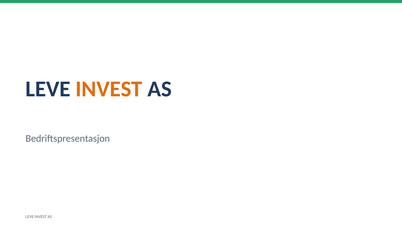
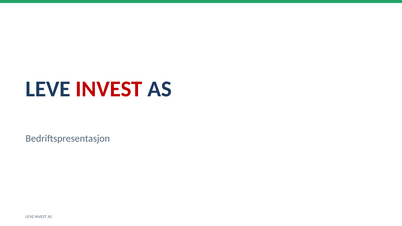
INVEST at (109, 89) colour: orange -> red
